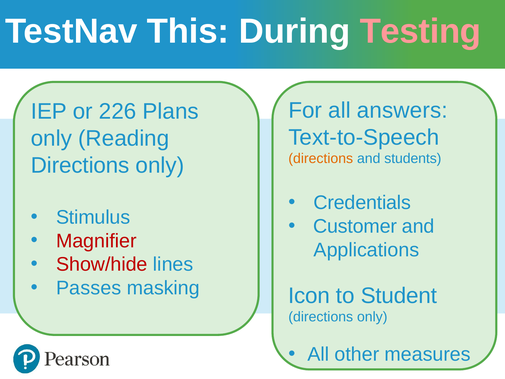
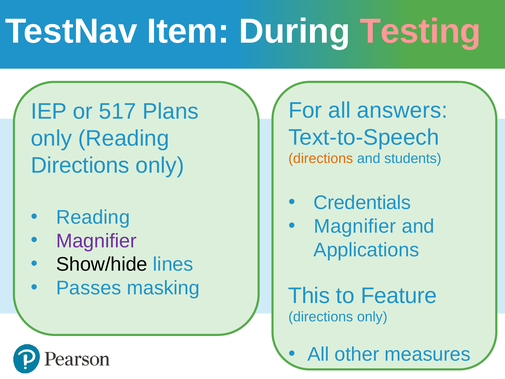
This: This -> Item
226: 226 -> 517
Stimulus at (93, 217): Stimulus -> Reading
Customer at (355, 226): Customer -> Magnifier
Magnifier at (96, 241) colour: red -> purple
Show/hide colour: red -> black
Icon: Icon -> This
Student: Student -> Feature
